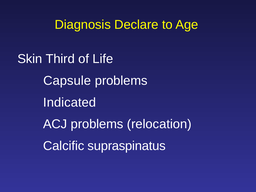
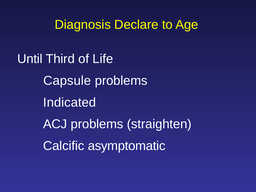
Skin: Skin -> Until
relocation: relocation -> straighten
supraspinatus: supraspinatus -> asymptomatic
